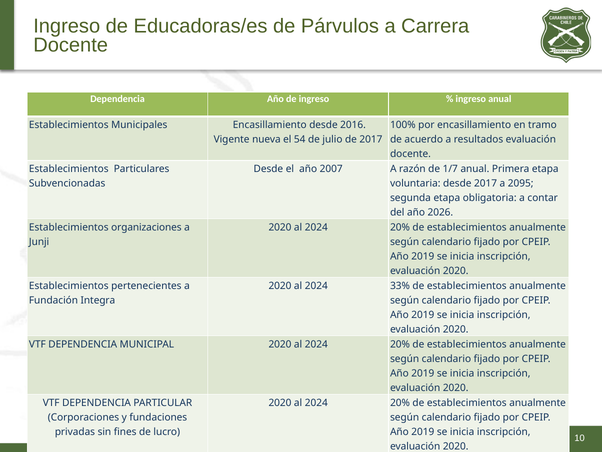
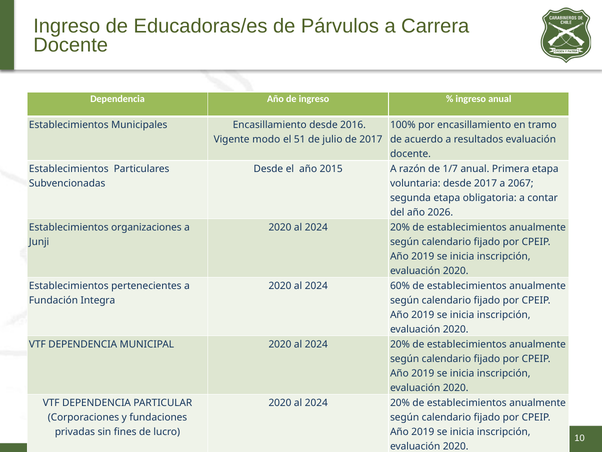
nueva: nueva -> modo
54: 54 -> 51
2007: 2007 -> 2015
2095: 2095 -> 2067
33%: 33% -> 60%
